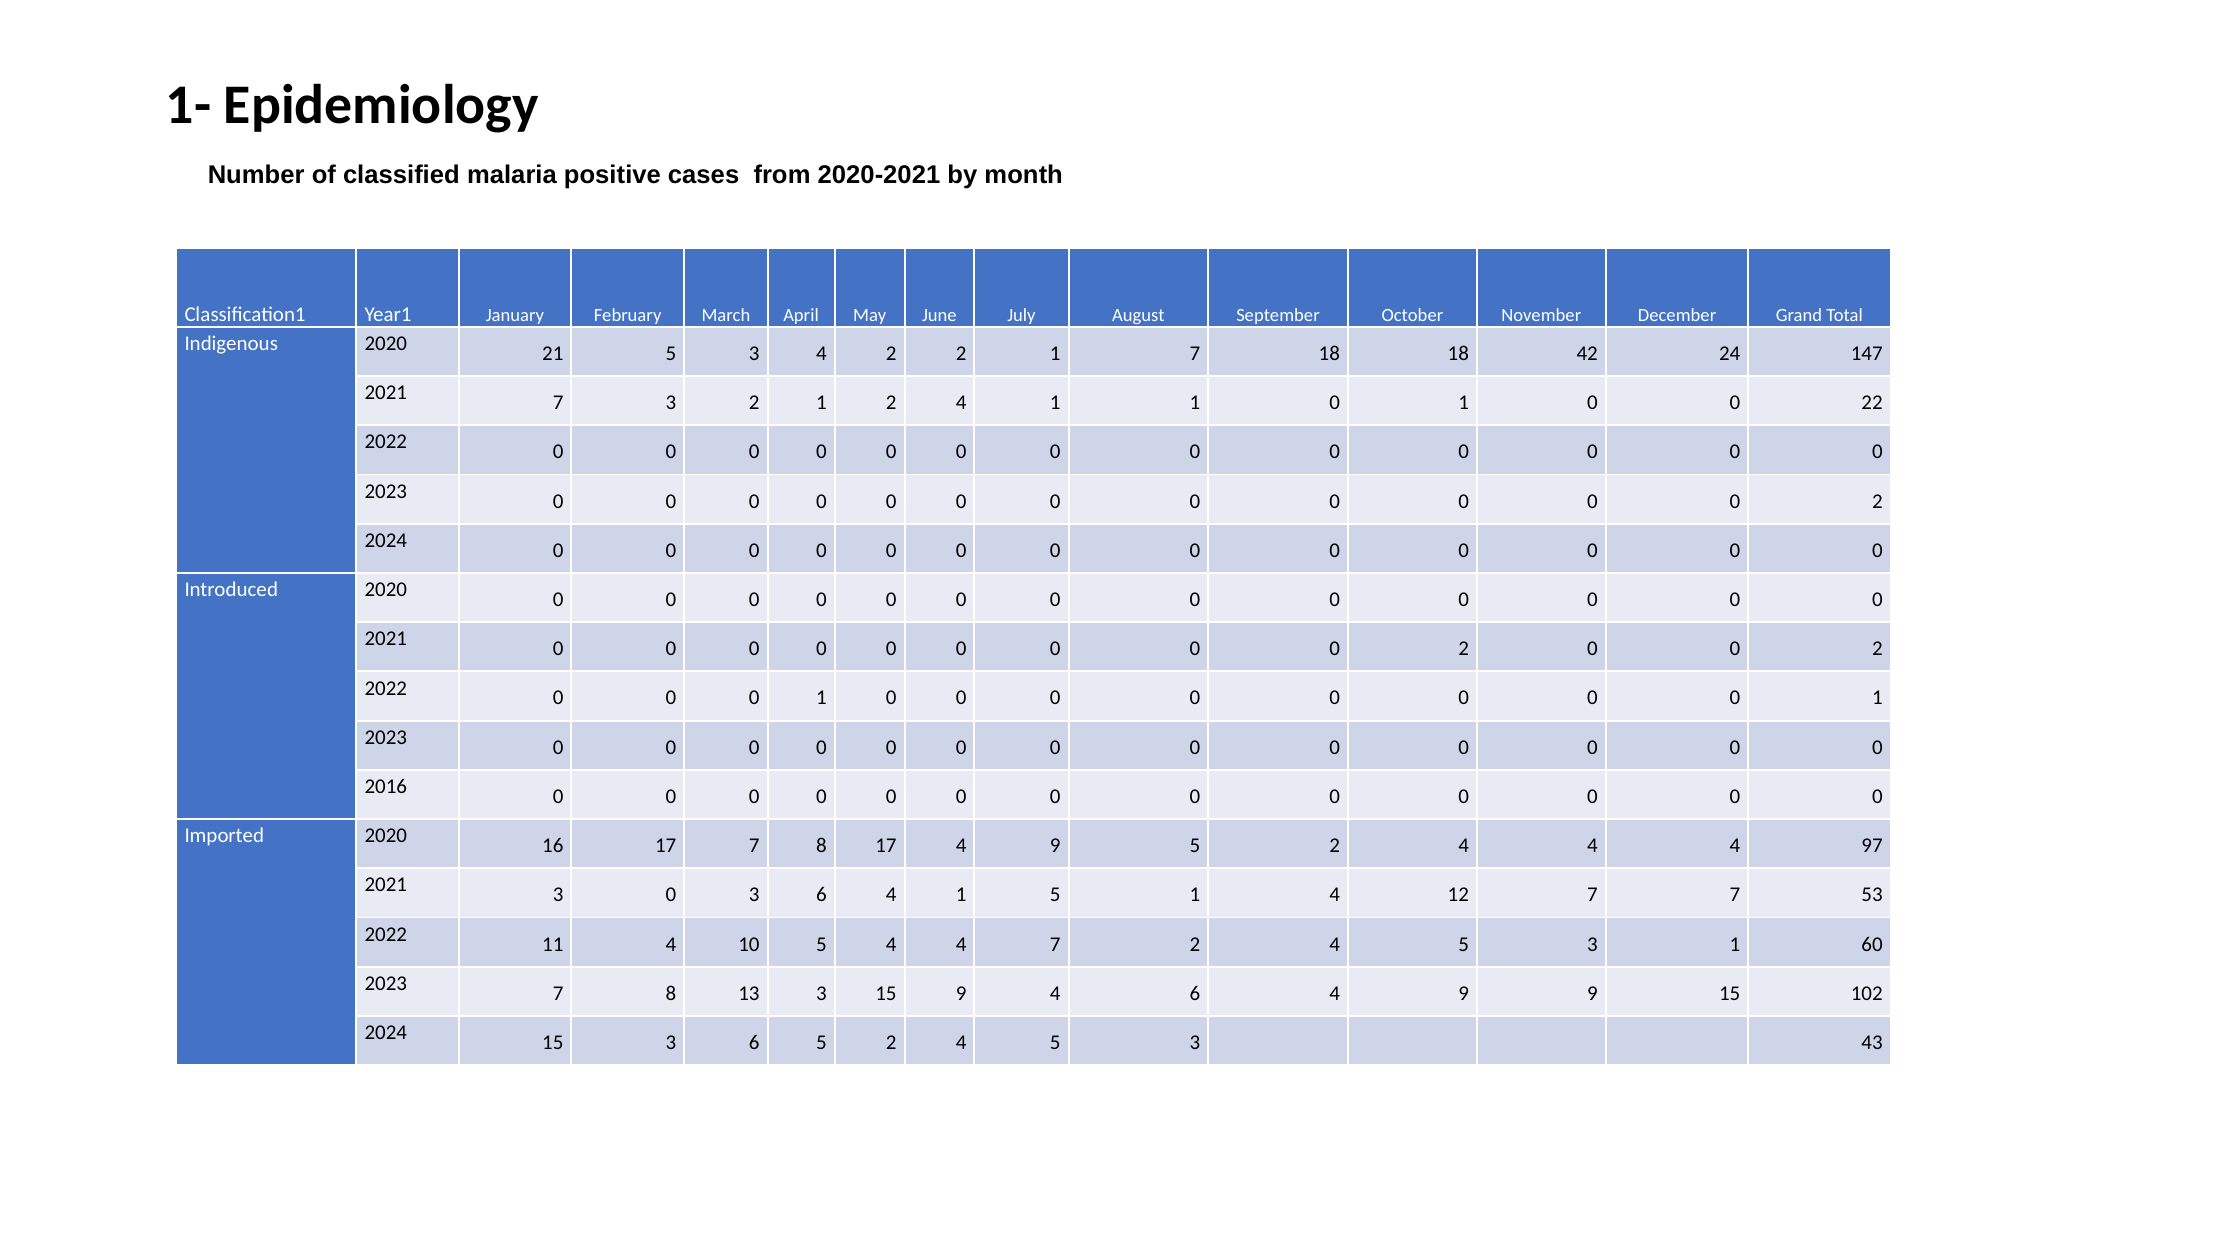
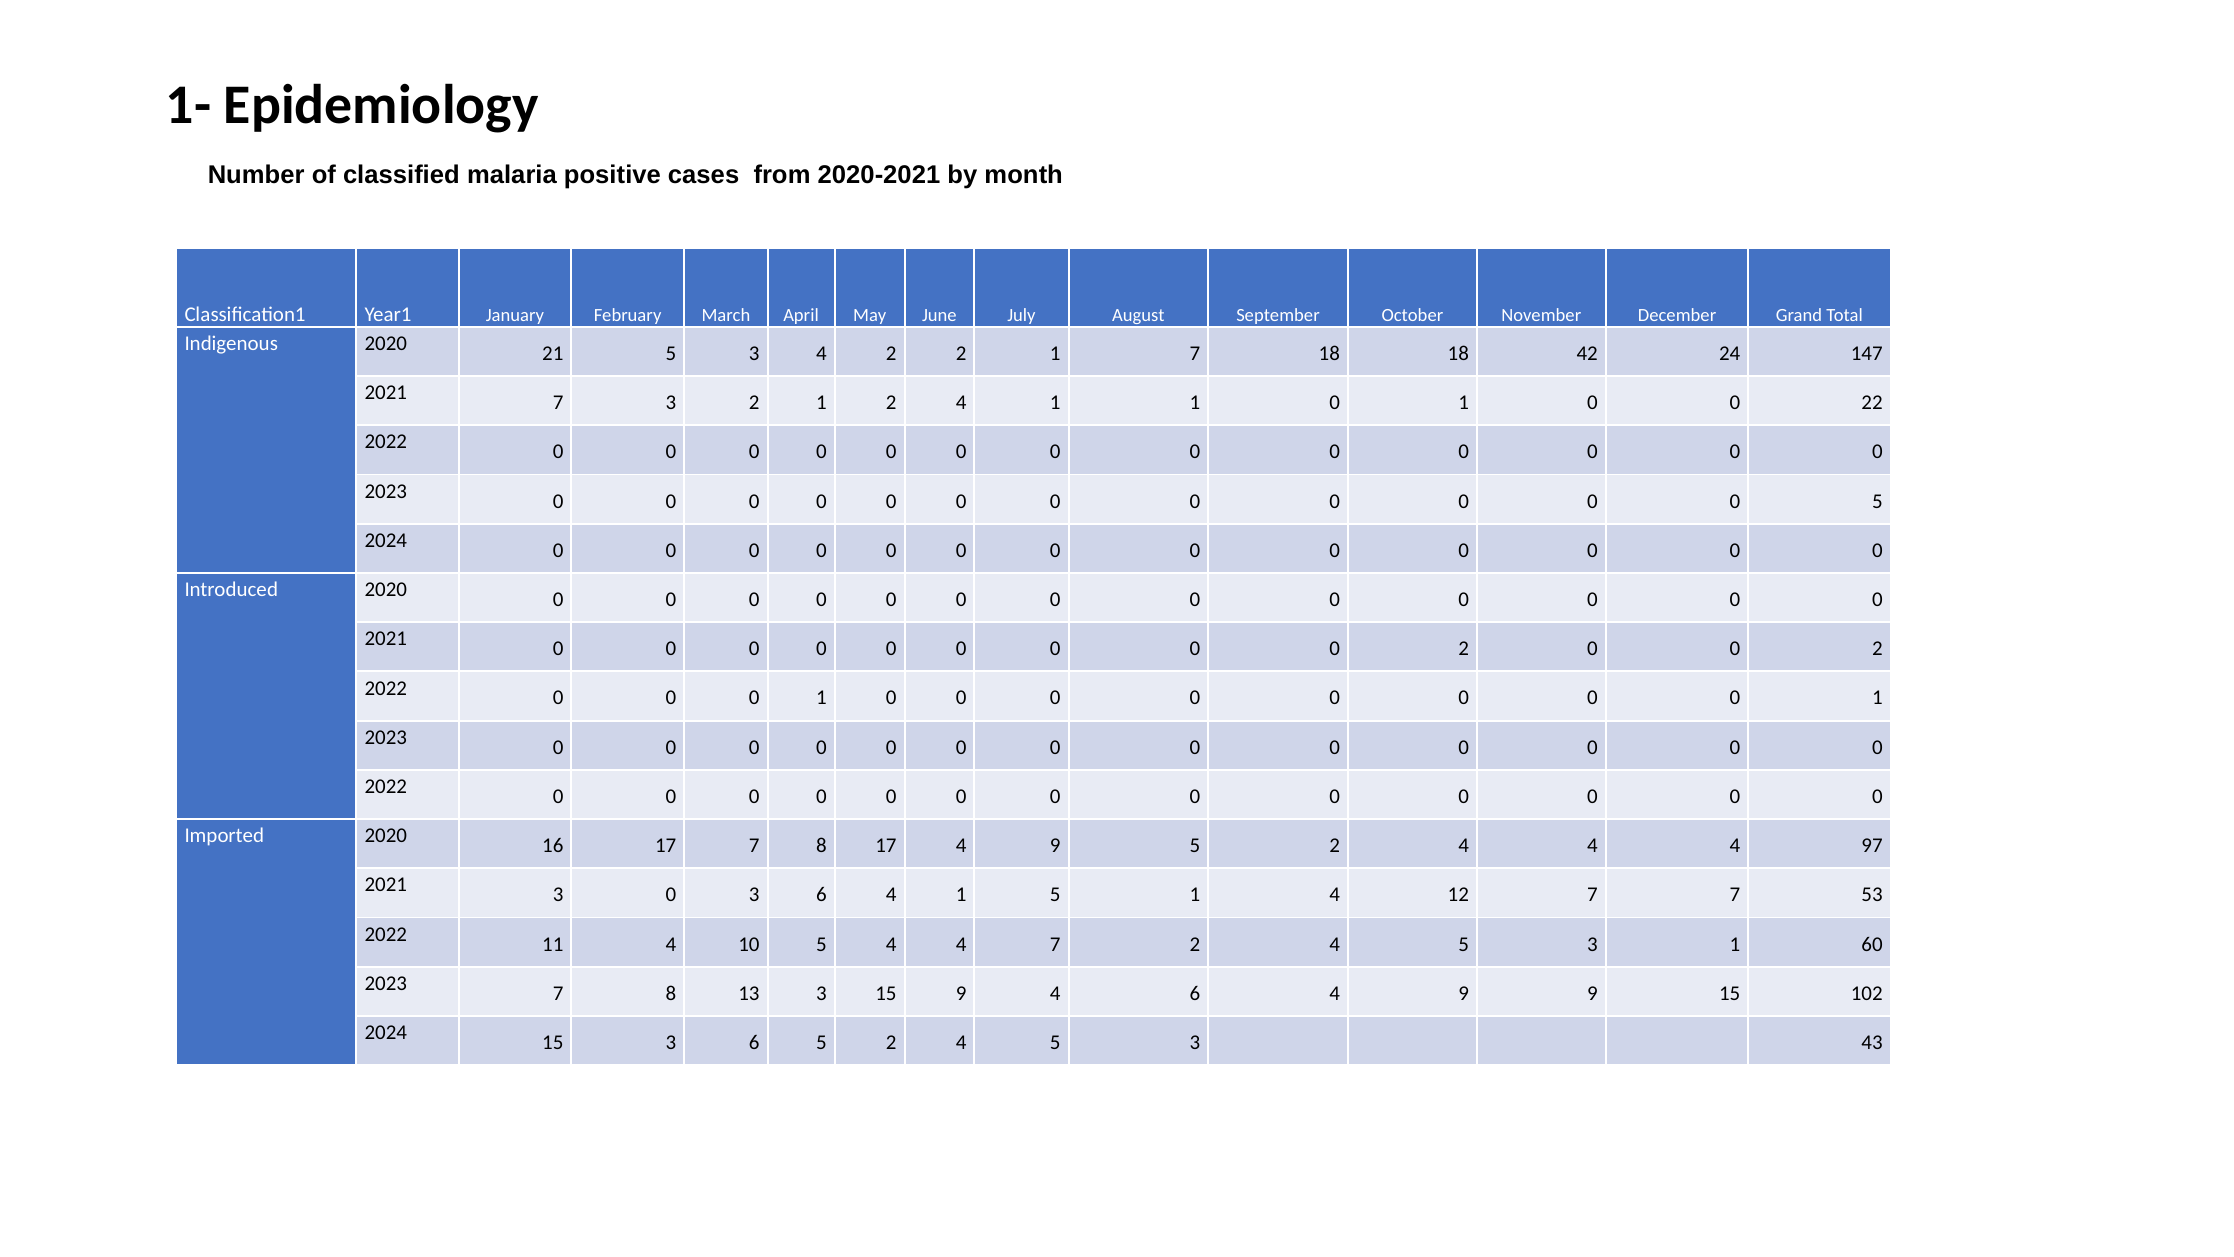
2 at (1877, 501): 2 -> 5
2016 at (386, 786): 2016 -> 2022
